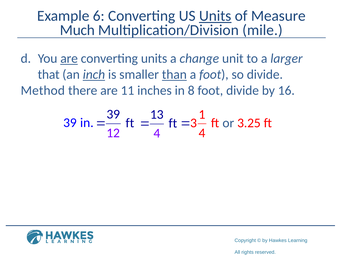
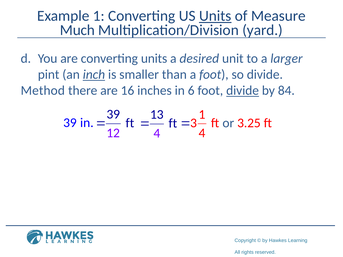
Example 6: 6 -> 1
mile: mile -> yard
are at (69, 59) underline: present -> none
change: change -> desired
that: that -> pint
than underline: present -> none
11: 11 -> 16
8: 8 -> 6
divide at (243, 91) underline: none -> present
16: 16 -> 84
